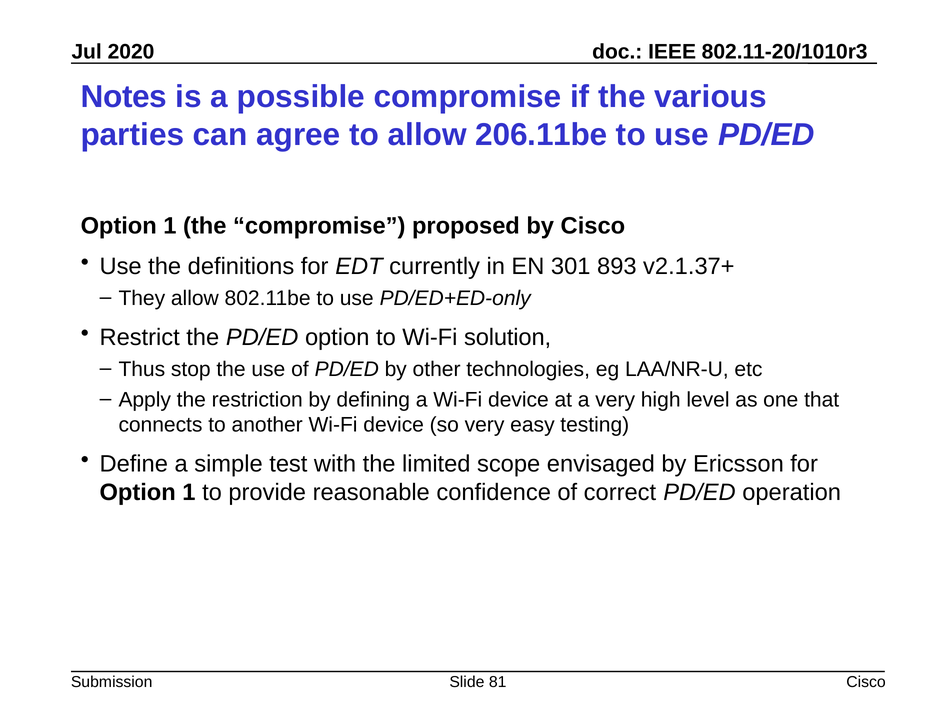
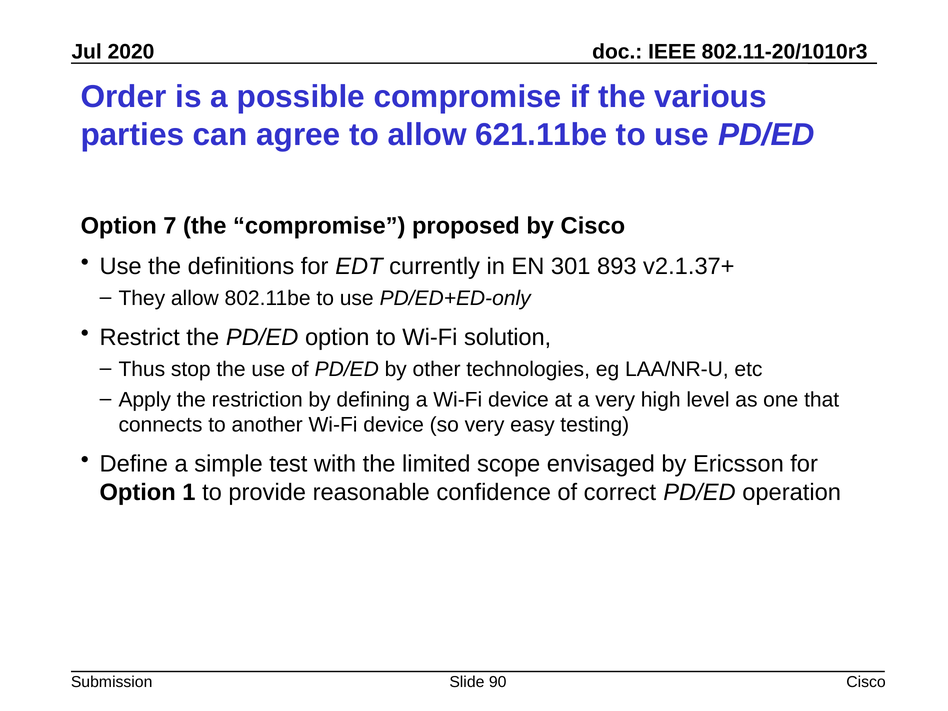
Notes: Notes -> Order
206.11be: 206.11be -> 621.11be
1 at (170, 226): 1 -> 7
81: 81 -> 90
